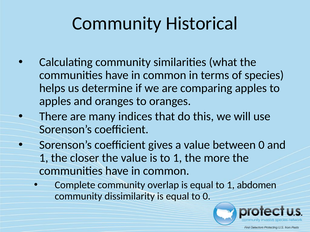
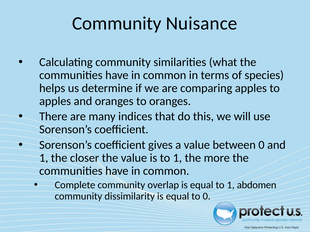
Historical: Historical -> Nuisance
